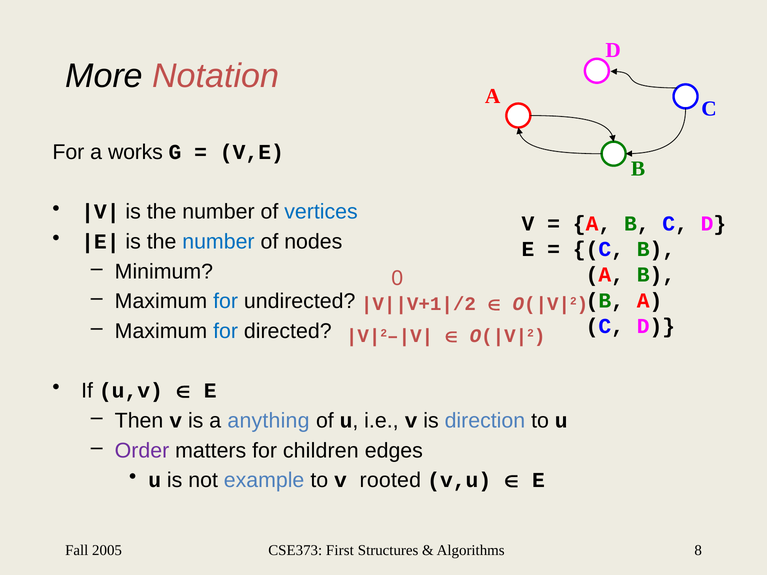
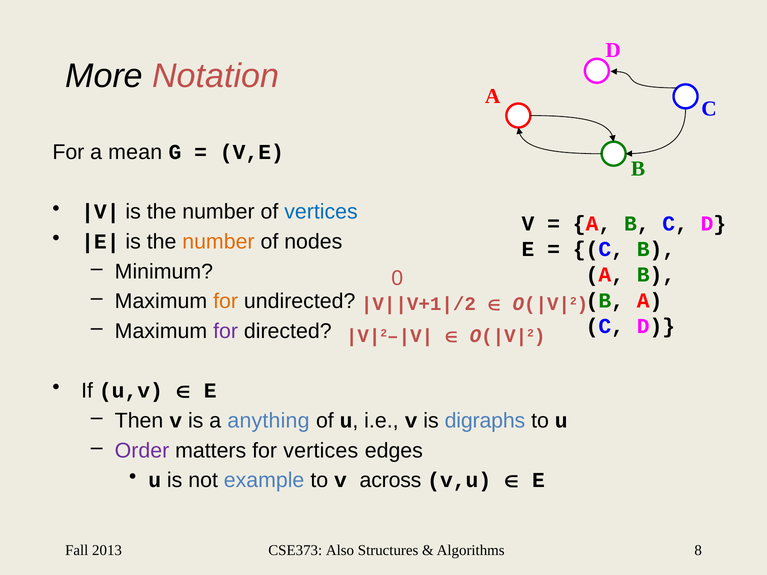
works: works -> mean
number at (218, 242) colour: blue -> orange
for at (226, 302) colour: blue -> orange
for at (226, 331) colour: blue -> purple
direction: direction -> digraphs
for children: children -> vertices
rooted: rooted -> across
2005: 2005 -> 2013
First: First -> Also
